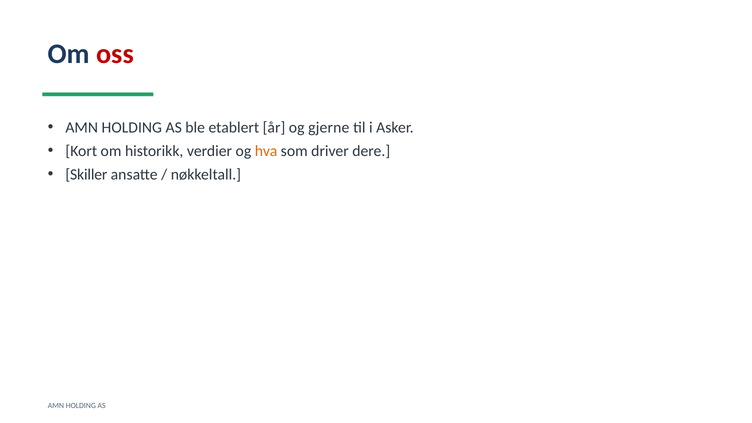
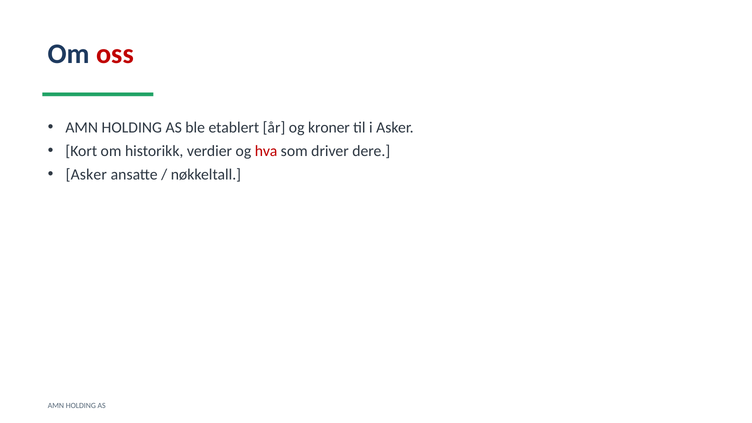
gjerne: gjerne -> kroner
hva colour: orange -> red
Skiller at (86, 174): Skiller -> Asker
